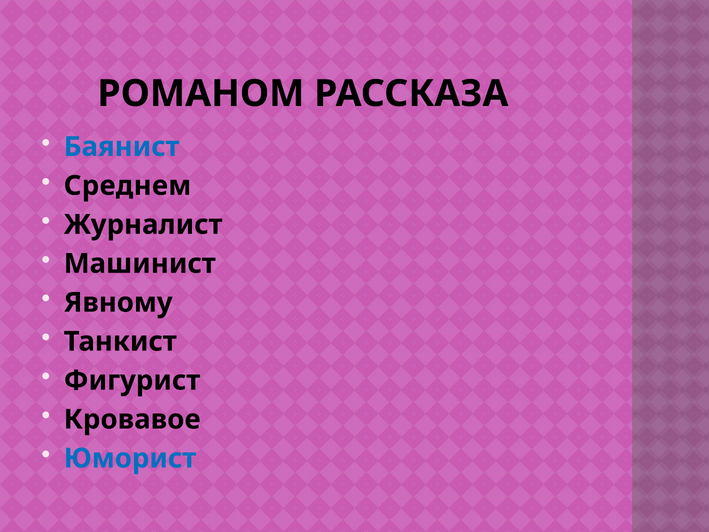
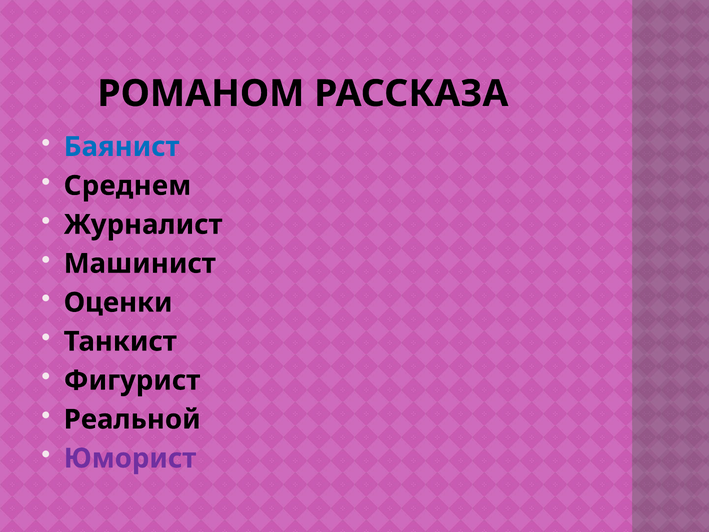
Явному: Явному -> Оценки
Кровавое: Кровавое -> Реальной
Юморист colour: blue -> purple
